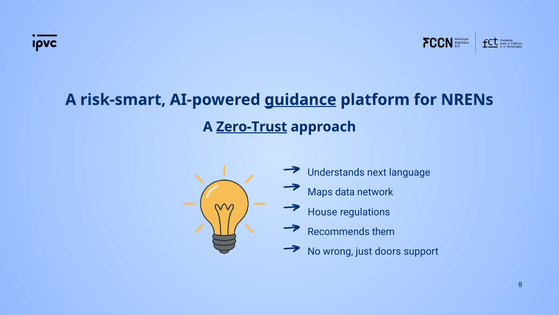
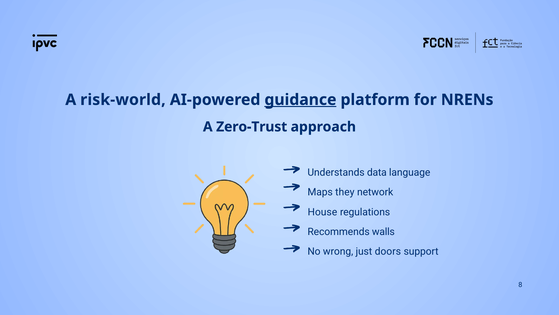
risk-smart: risk-smart -> risk-world
Zero-Trust underline: present -> none
next: next -> data
data: data -> they
them: them -> walls
